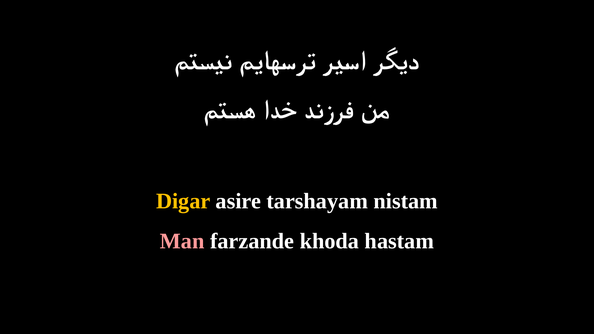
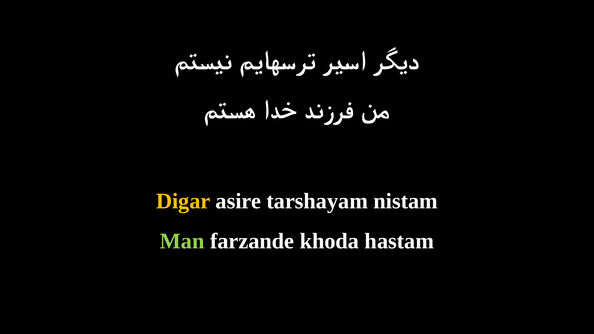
Man colour: pink -> light green
